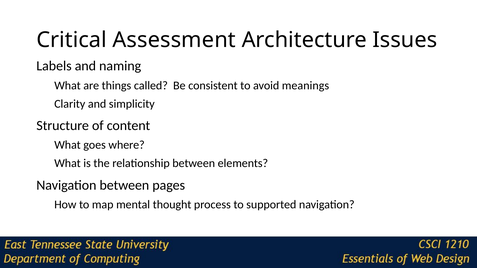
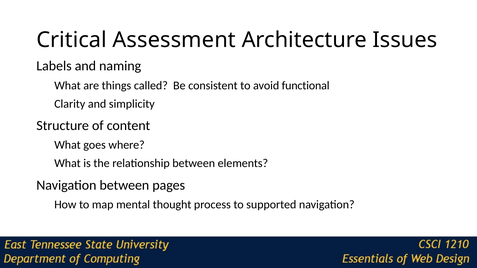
meanings: meanings -> functional
